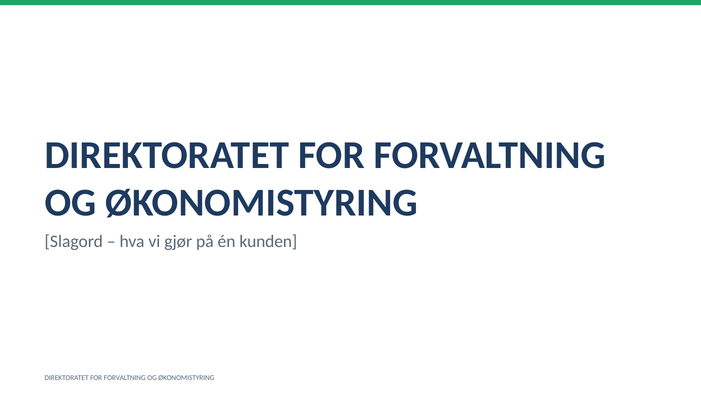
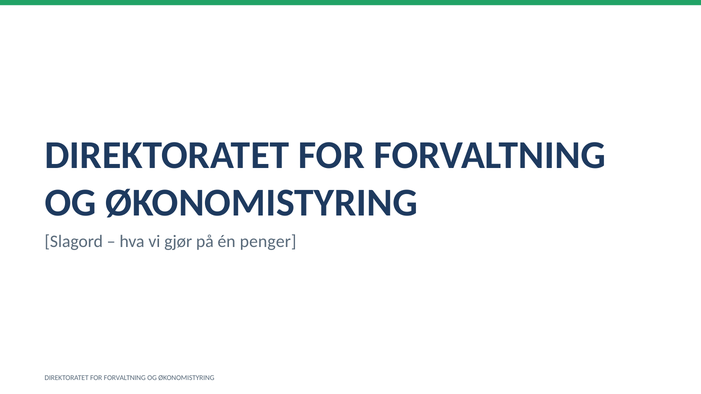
kunden: kunden -> penger
